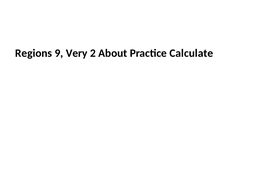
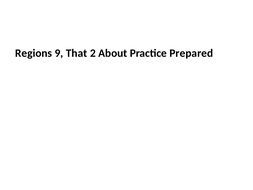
Very: Very -> That
Calculate: Calculate -> Prepared
